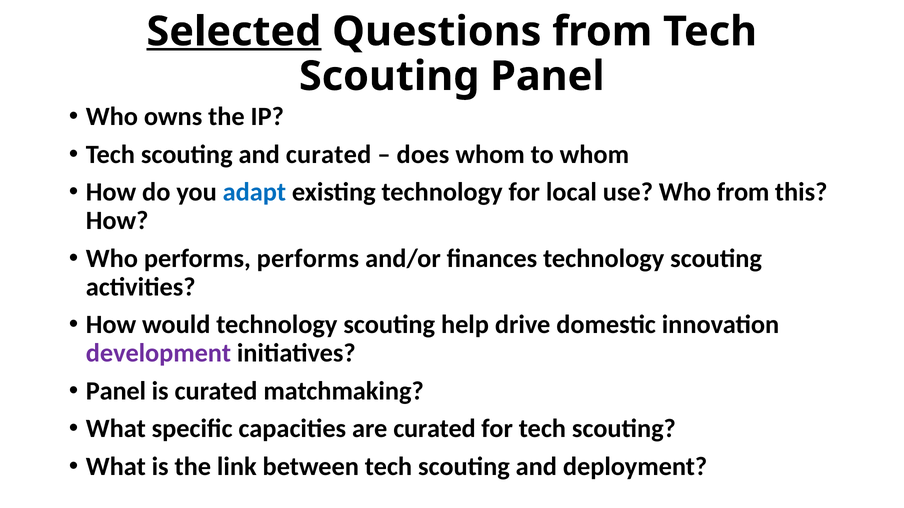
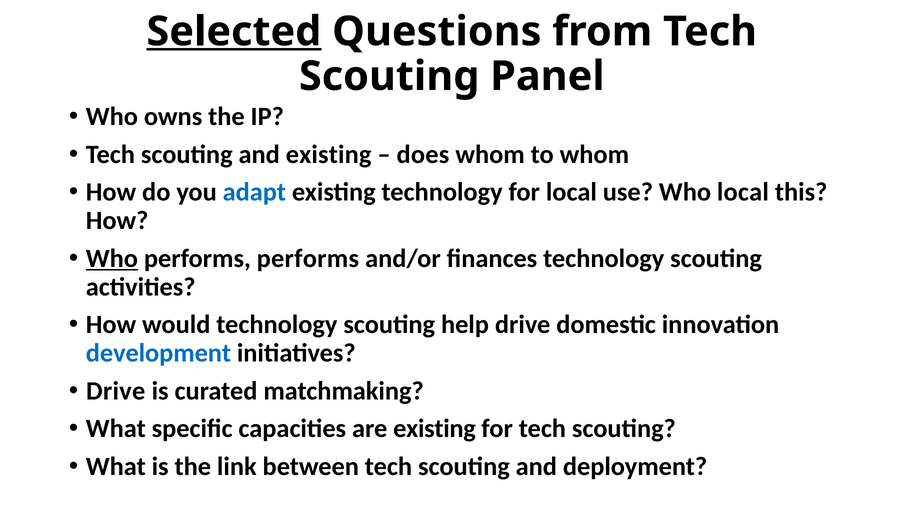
and curated: curated -> existing
Who from: from -> local
Who at (112, 259) underline: none -> present
development colour: purple -> blue
Panel at (116, 391): Panel -> Drive
are curated: curated -> existing
